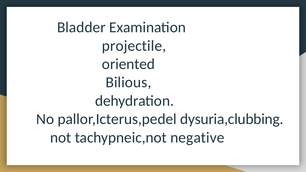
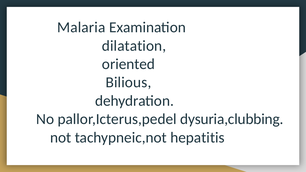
Bladder: Bladder -> Malaria
projectile: projectile -> dilatation
negative: negative -> hepatitis
